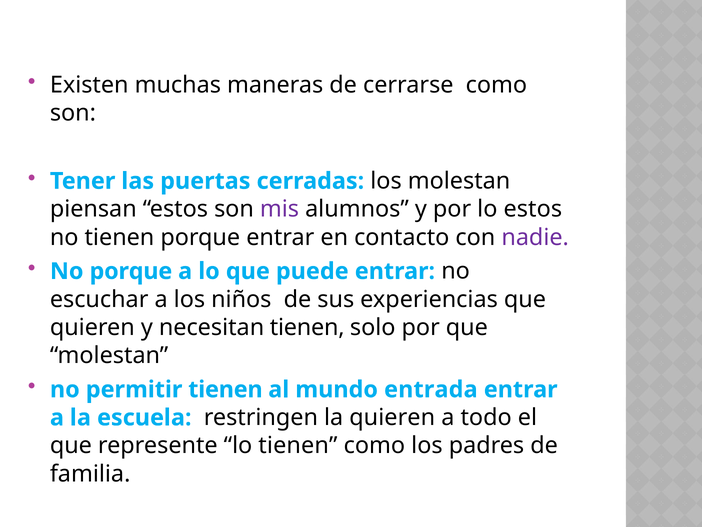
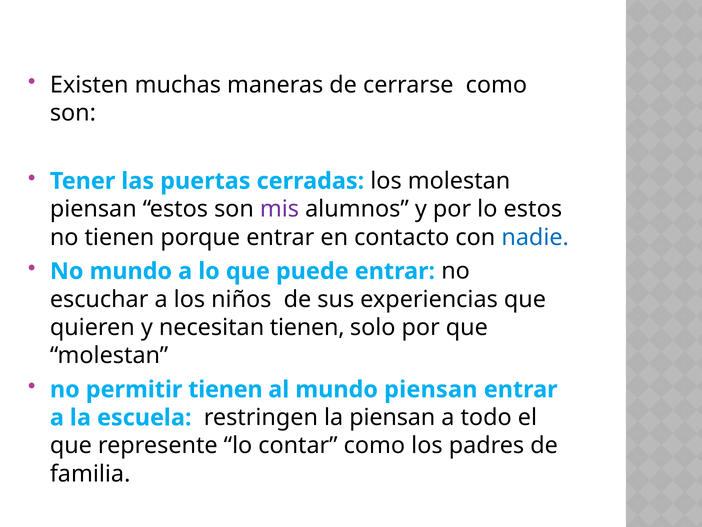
nadie colour: purple -> blue
No porque: porque -> mundo
mundo entrada: entrada -> piensan
la quieren: quieren -> piensan
lo tienen: tienen -> contar
